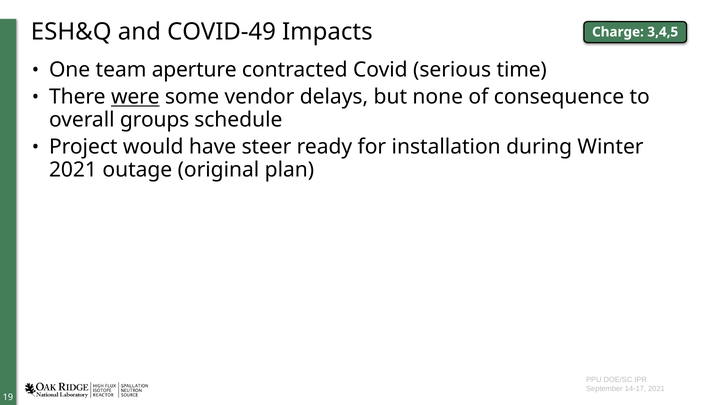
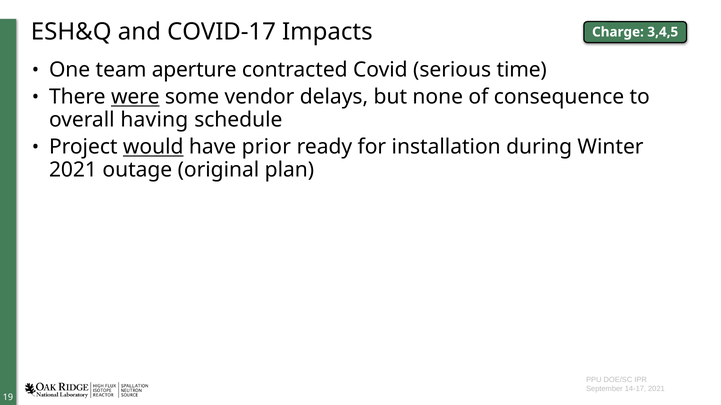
COVID-49: COVID-49 -> COVID-17
groups: groups -> having
would underline: none -> present
steer: steer -> prior
